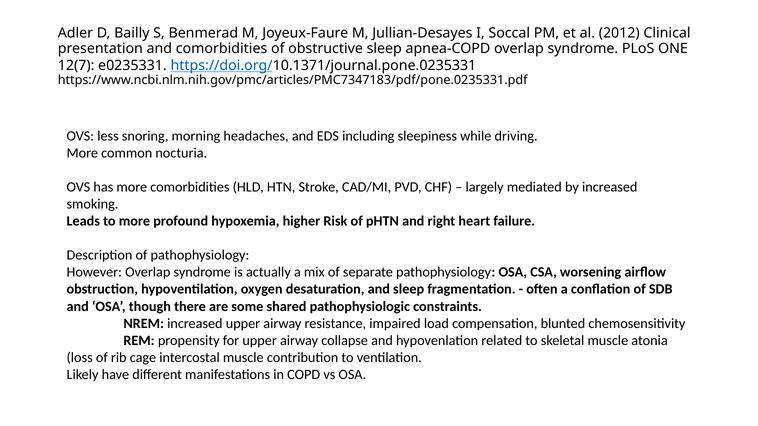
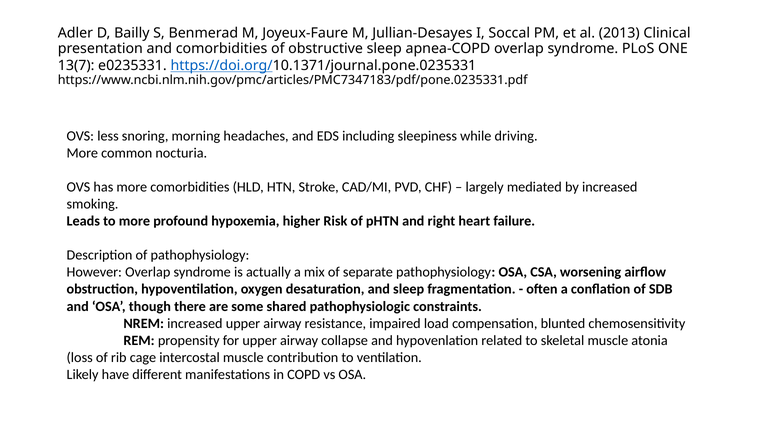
2012: 2012 -> 2013
12(7: 12(7 -> 13(7
